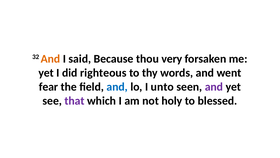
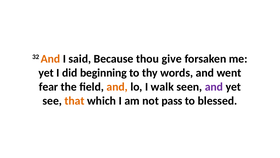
very: very -> give
righteous: righteous -> beginning
and at (117, 87) colour: blue -> orange
unto: unto -> walk
that colour: purple -> orange
holy: holy -> pass
